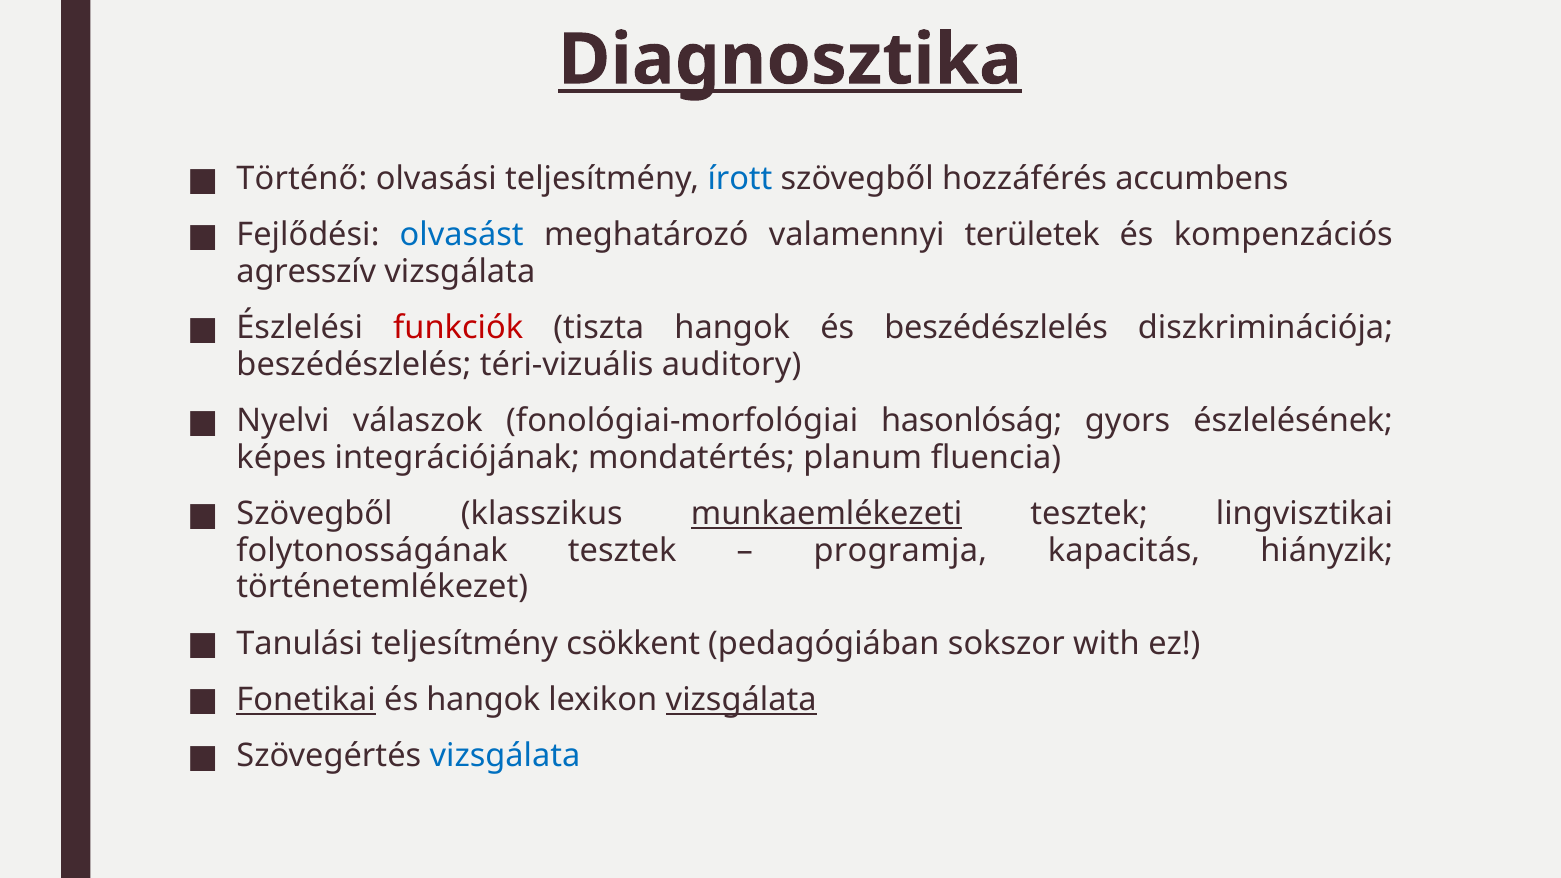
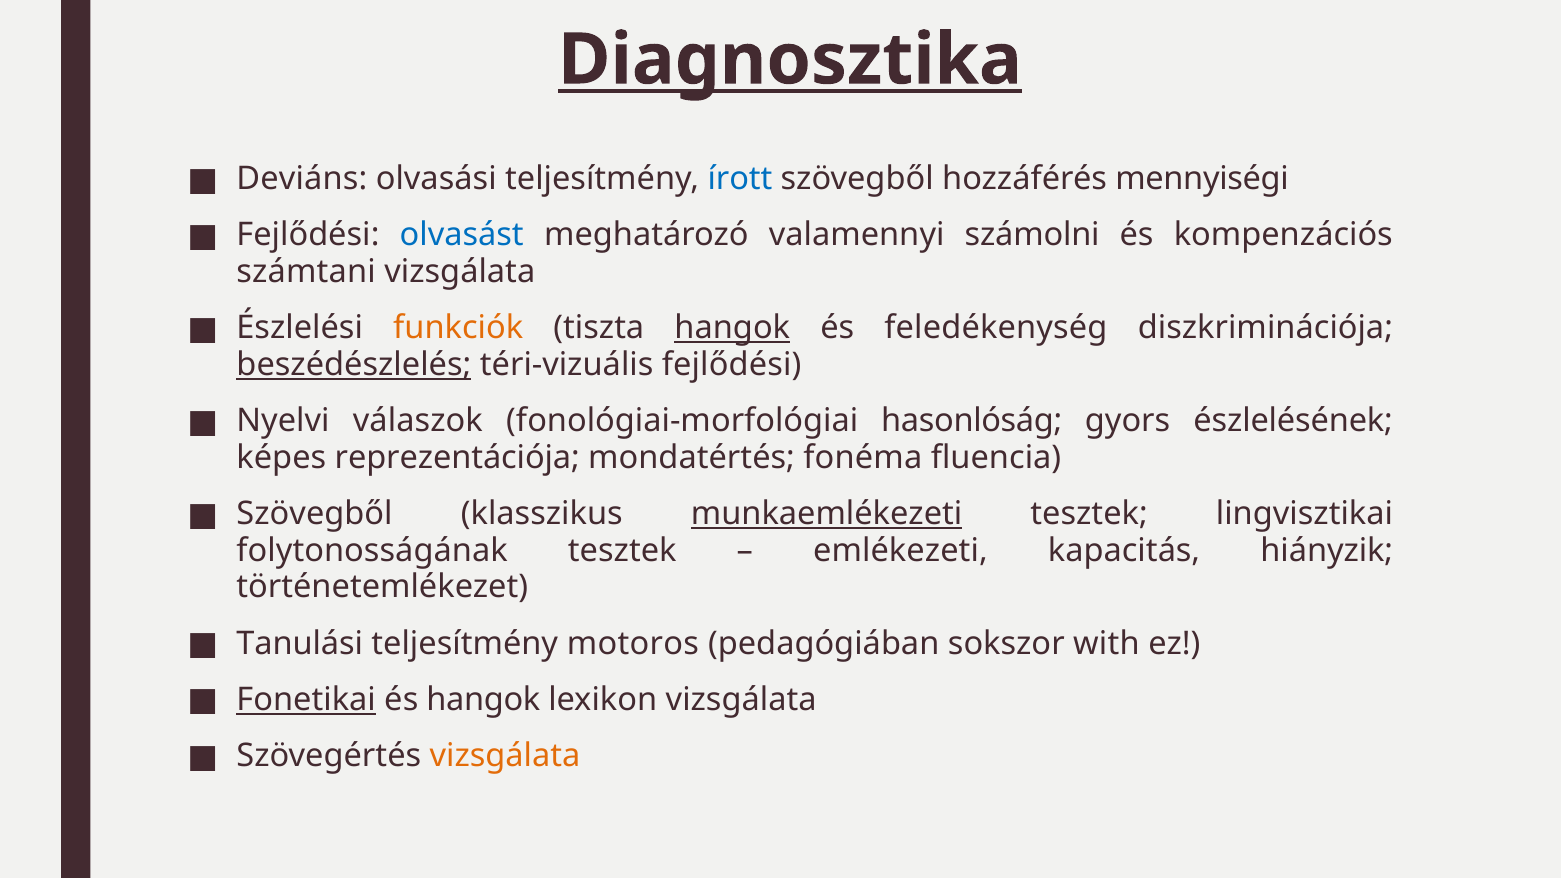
Történő: Történő -> Deviáns
accumbens: accumbens -> mennyiségi
területek: területek -> számolni
agresszív: agresszív -> számtani
funkciók colour: red -> orange
hangok at (732, 328) underline: none -> present
és beszédészlelés: beszédészlelés -> feledékenység
beszédészlelés at (354, 365) underline: none -> present
téri-vizuális auditory: auditory -> fejlődési
integrációjának: integrációjának -> reprezentációja
planum: planum -> fonéma
programja: programja -> emlékezeti
csökkent: csökkent -> motoros
vizsgálata at (741, 700) underline: present -> none
vizsgálata at (505, 756) colour: blue -> orange
